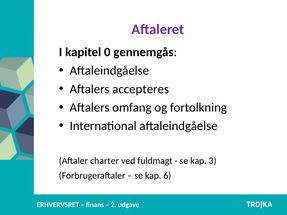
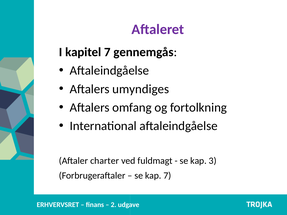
kapitel 0: 0 -> 7
accepteres: accepteres -> umyndiges
kap 6: 6 -> 7
